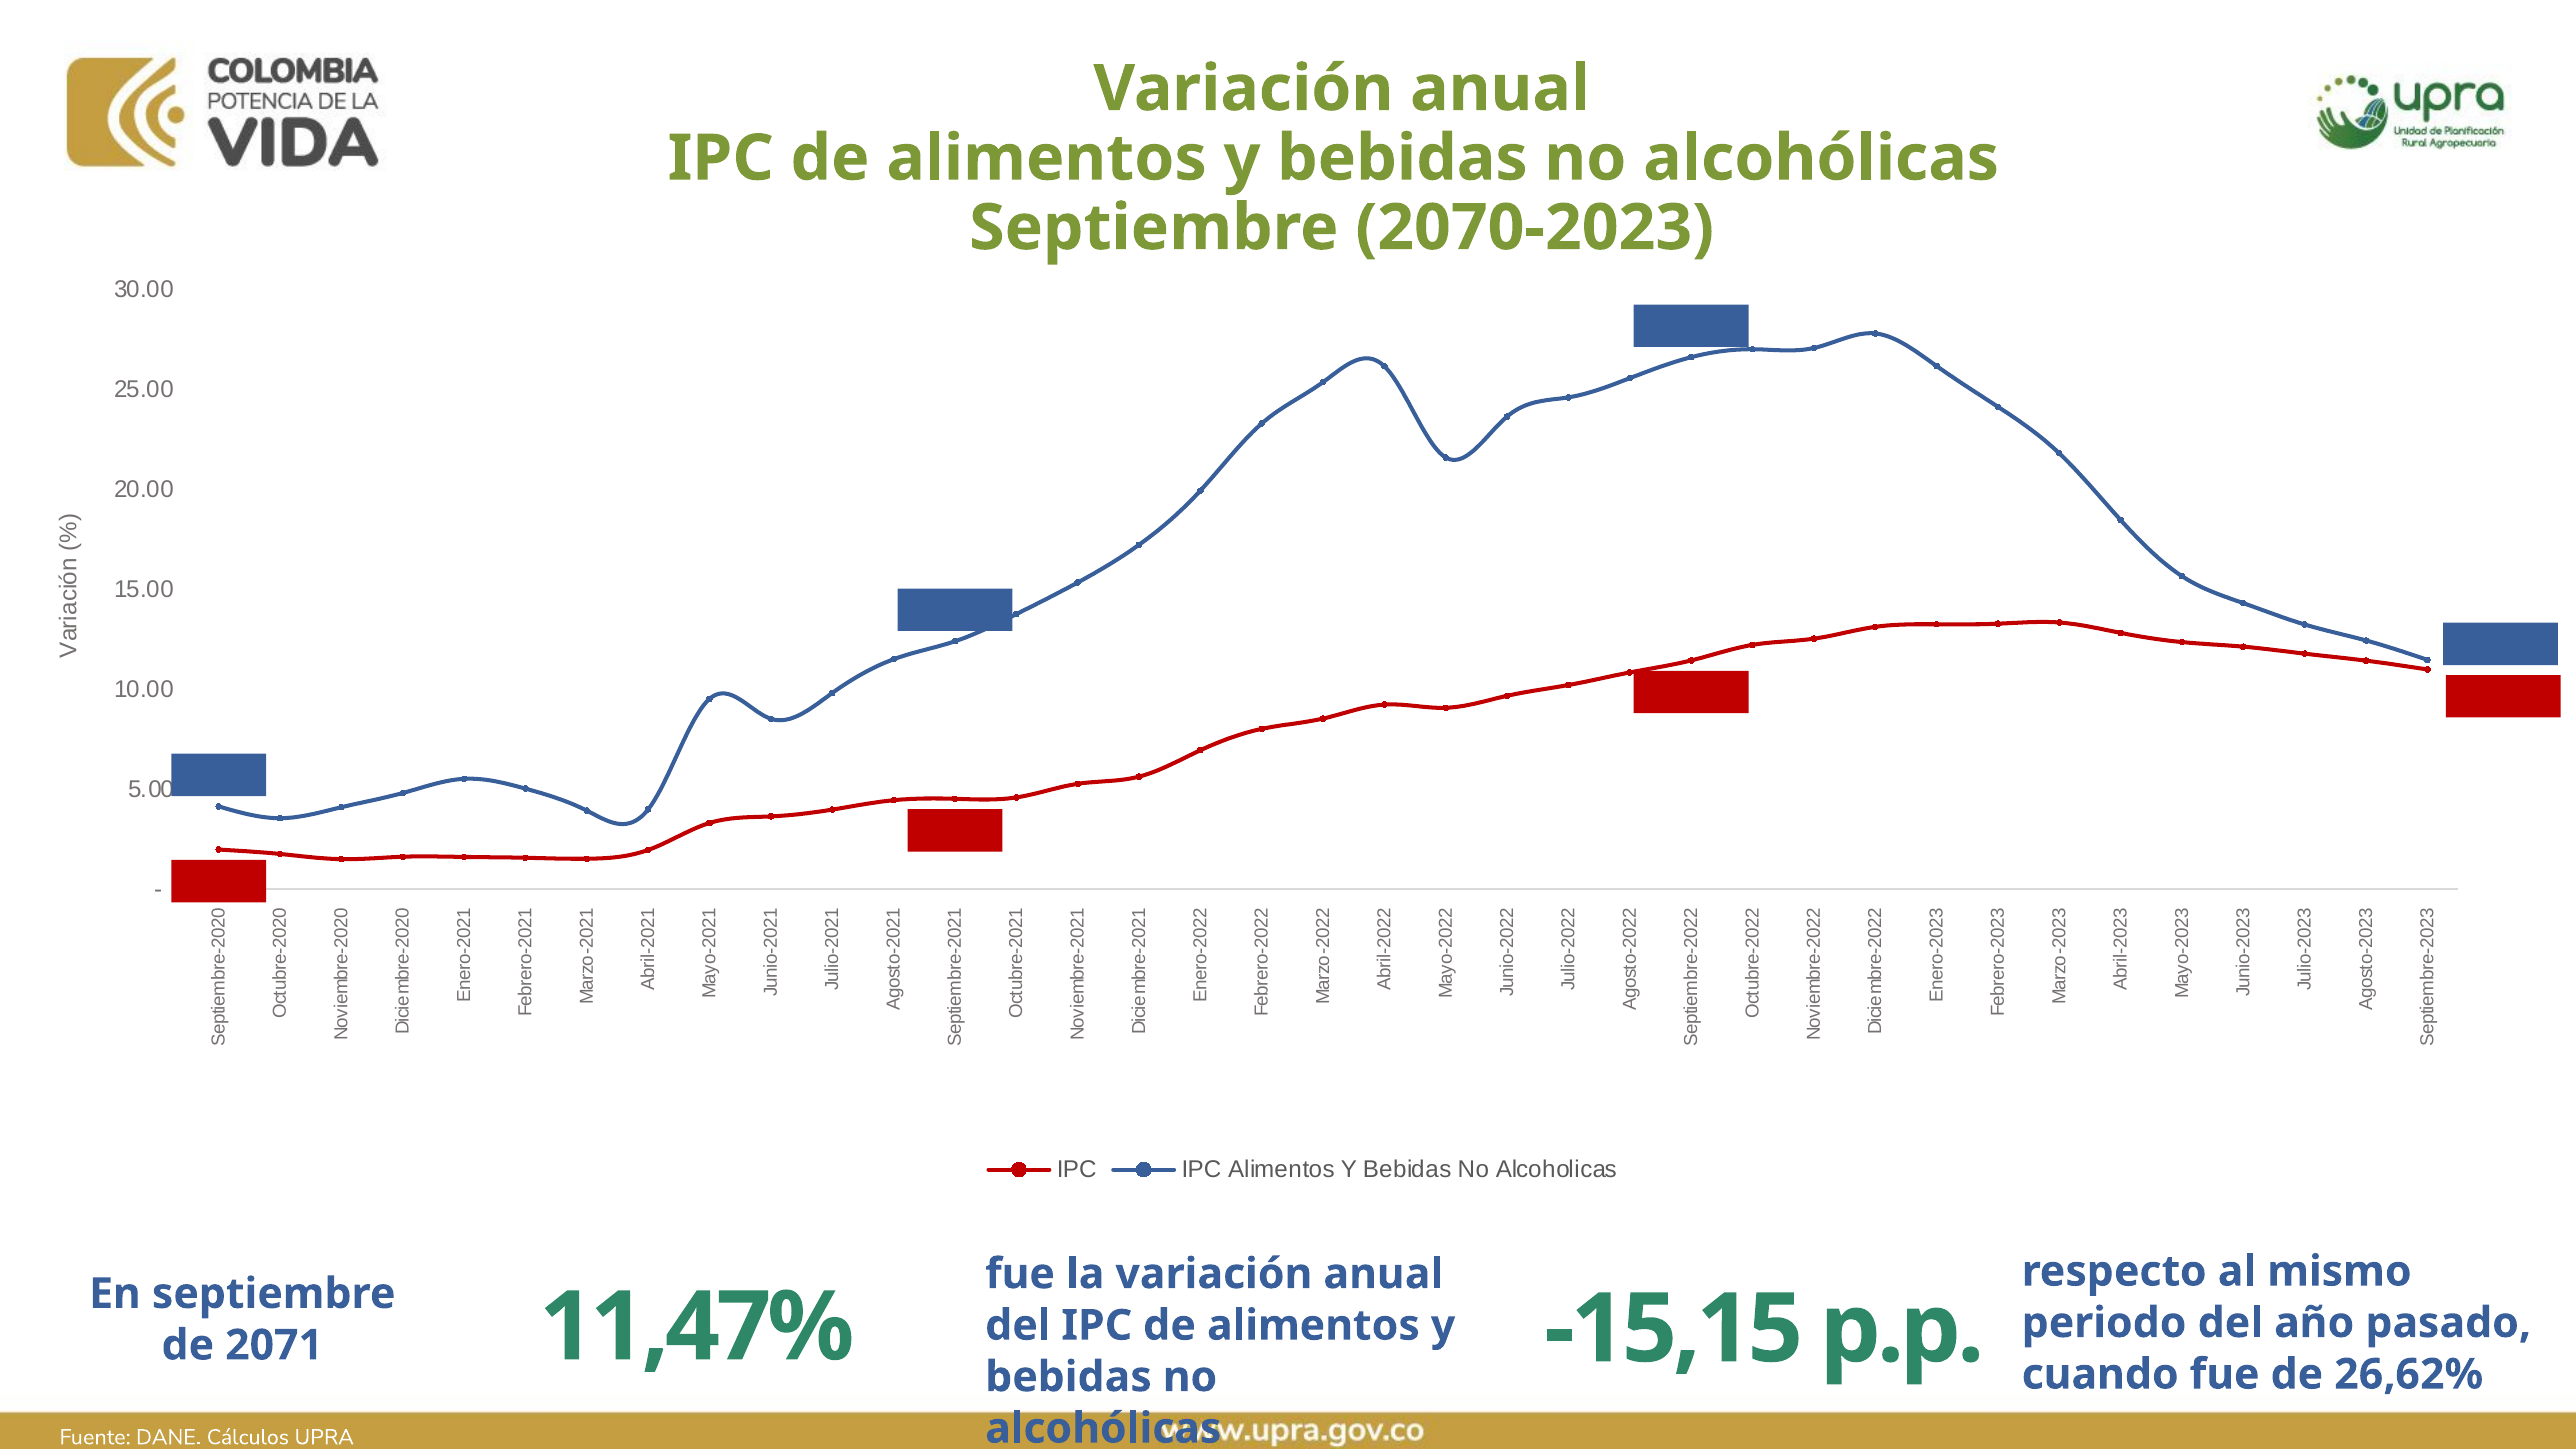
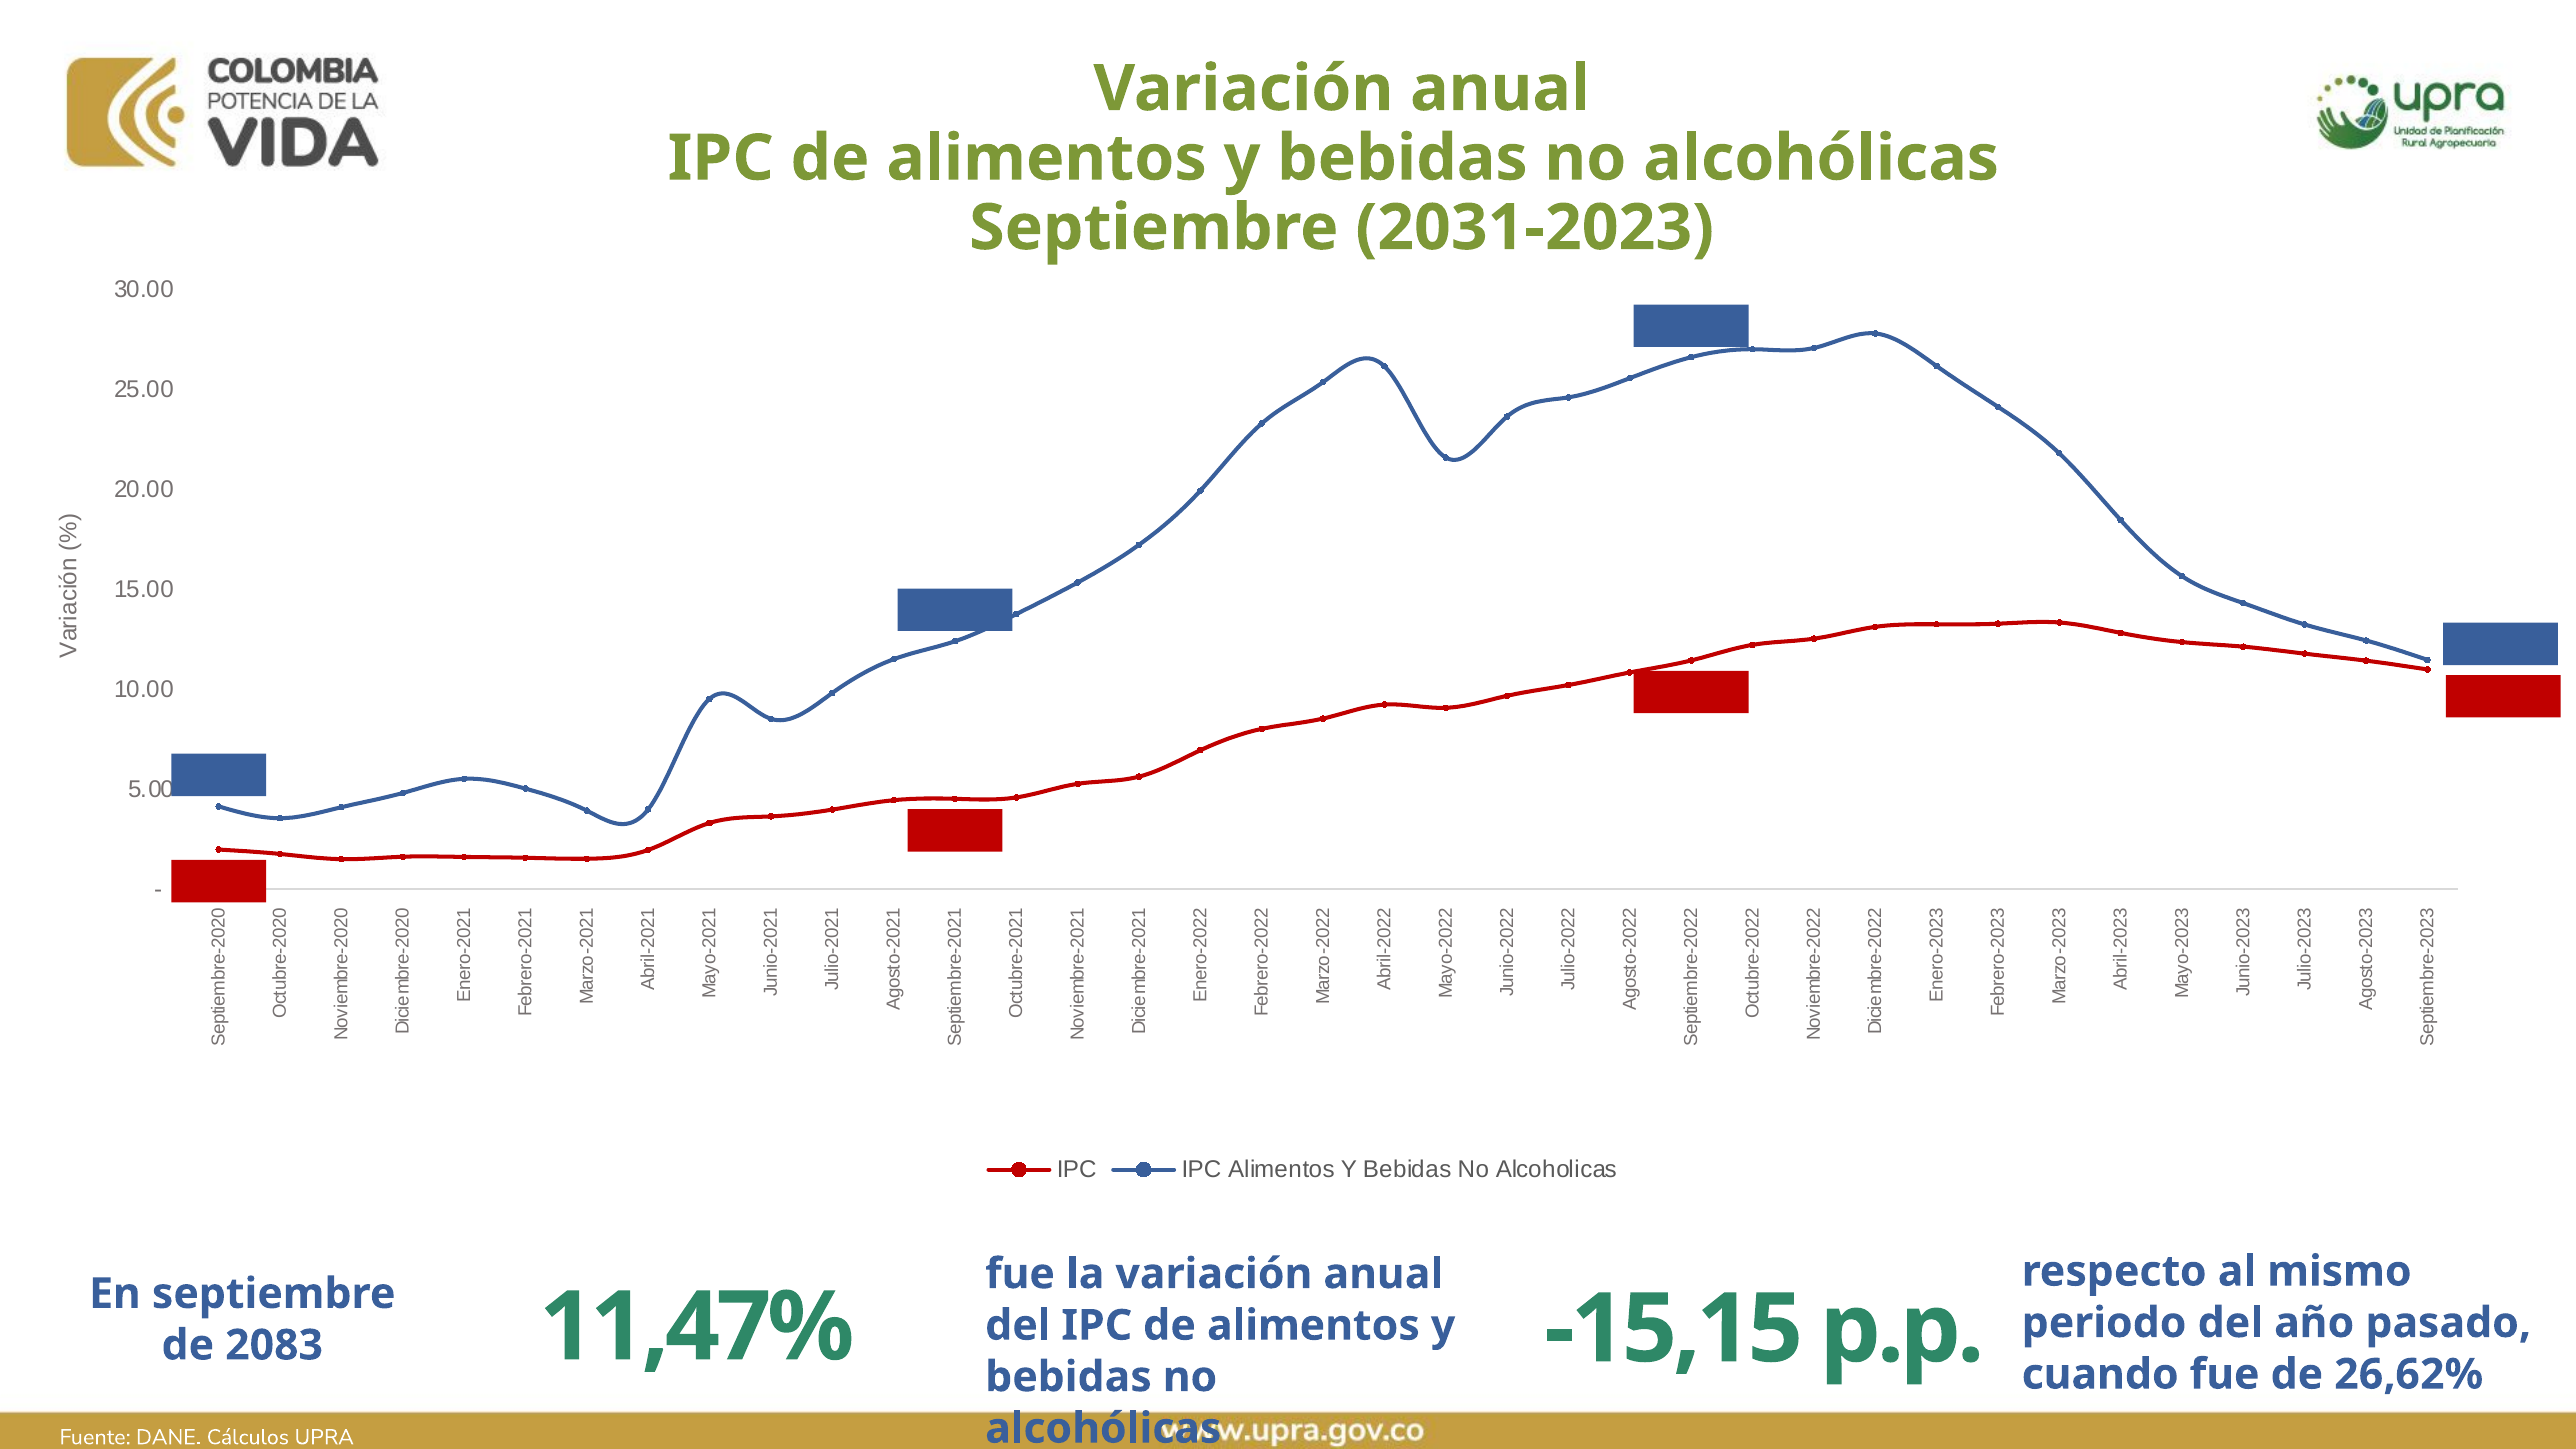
2070-2023: 2070-2023 -> 2031-2023
2071: 2071 -> 2083
